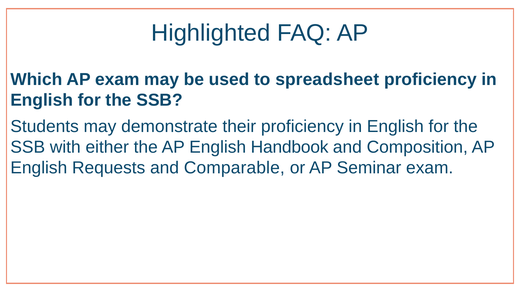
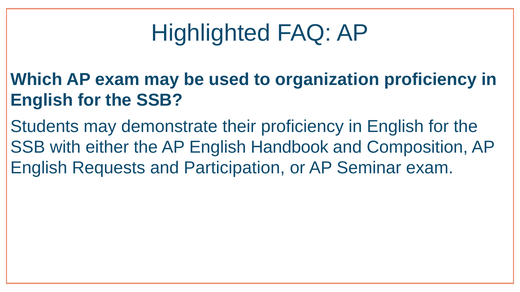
spreadsheet: spreadsheet -> organization
Comparable: Comparable -> Participation
